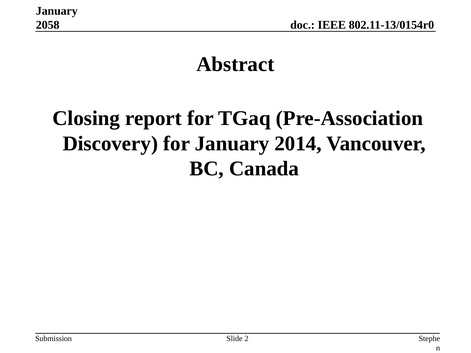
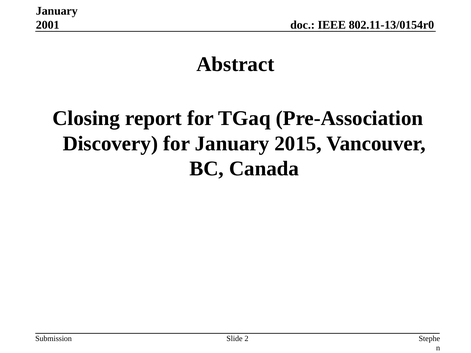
2058: 2058 -> 2001
2014: 2014 -> 2015
